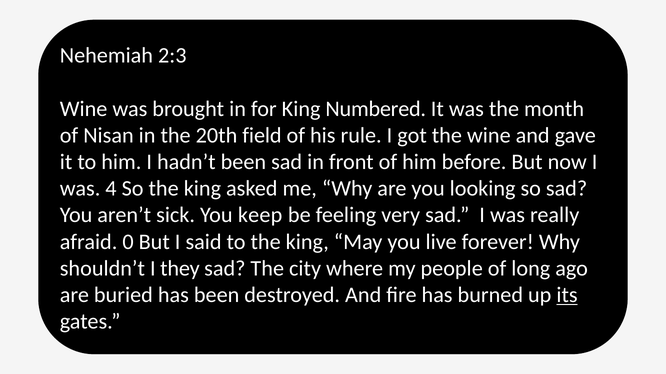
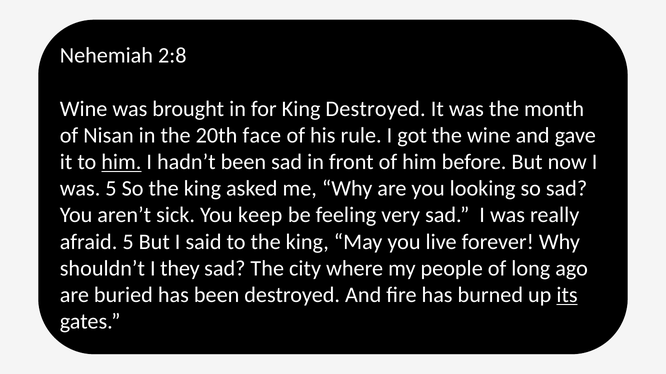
2:3: 2:3 -> 2:8
King Numbered: Numbered -> Destroyed
field: field -> face
him at (121, 162) underline: none -> present
was 4: 4 -> 5
afraid 0: 0 -> 5
